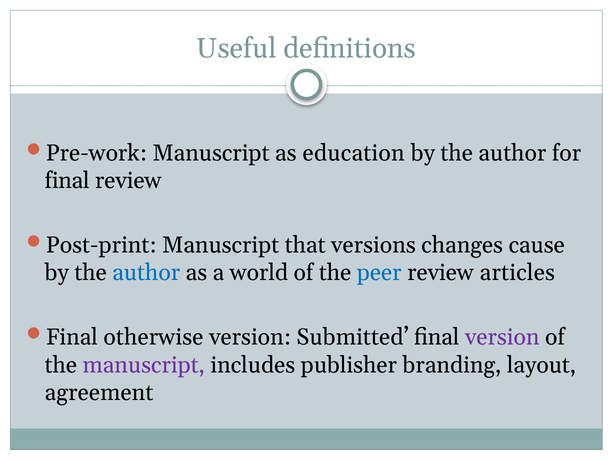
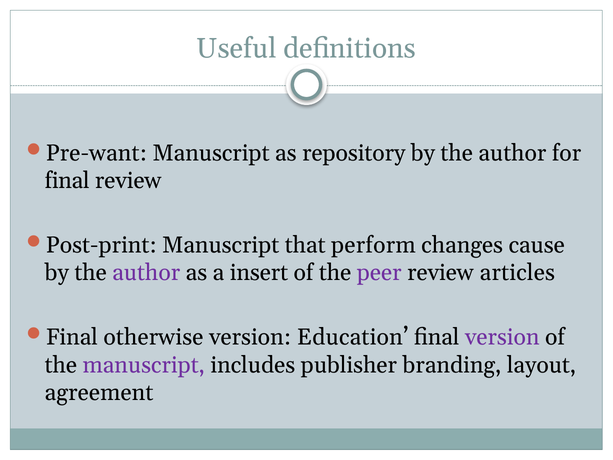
Pre-work: Pre-work -> Pre-want
education: education -> repository
versions: versions -> perform
author at (146, 273) colour: blue -> purple
world: world -> insert
peer colour: blue -> purple
Submitted: Submitted -> Education
